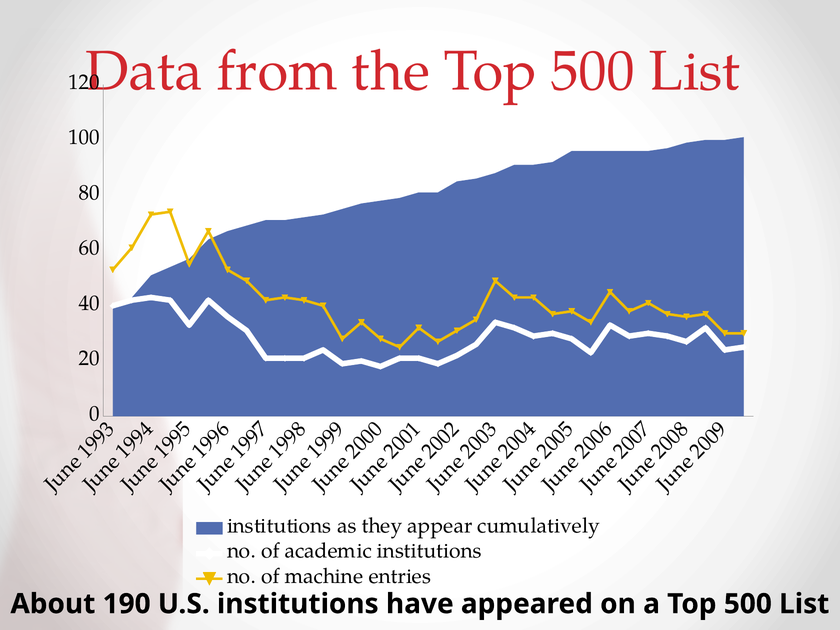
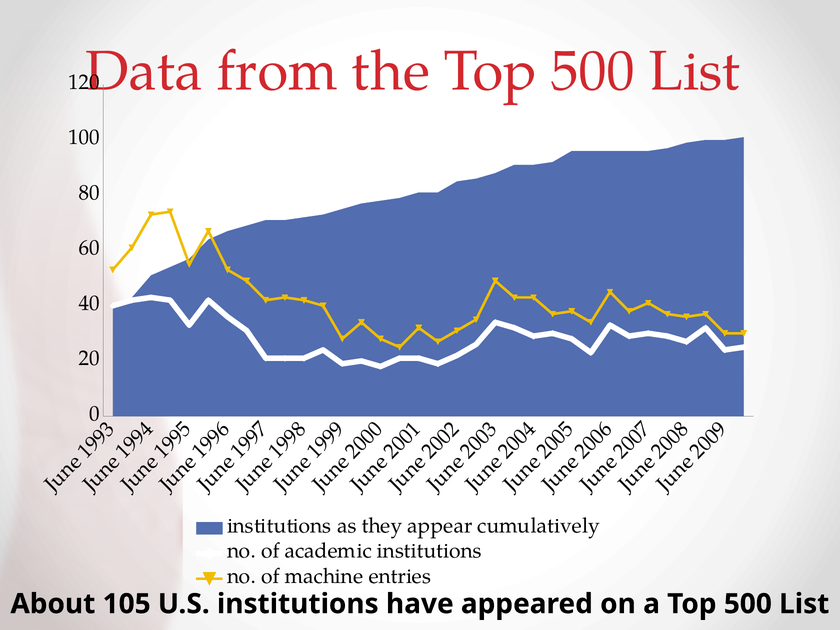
190: 190 -> 105
